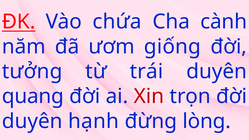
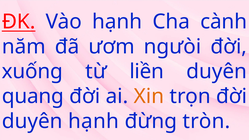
Vào chứa: chứa -> hạnh
giống: giống -> ngưòi
tưởng: tưởng -> xuống
trái: trái -> liền
Xin colour: red -> orange
lòng: lòng -> tròn
